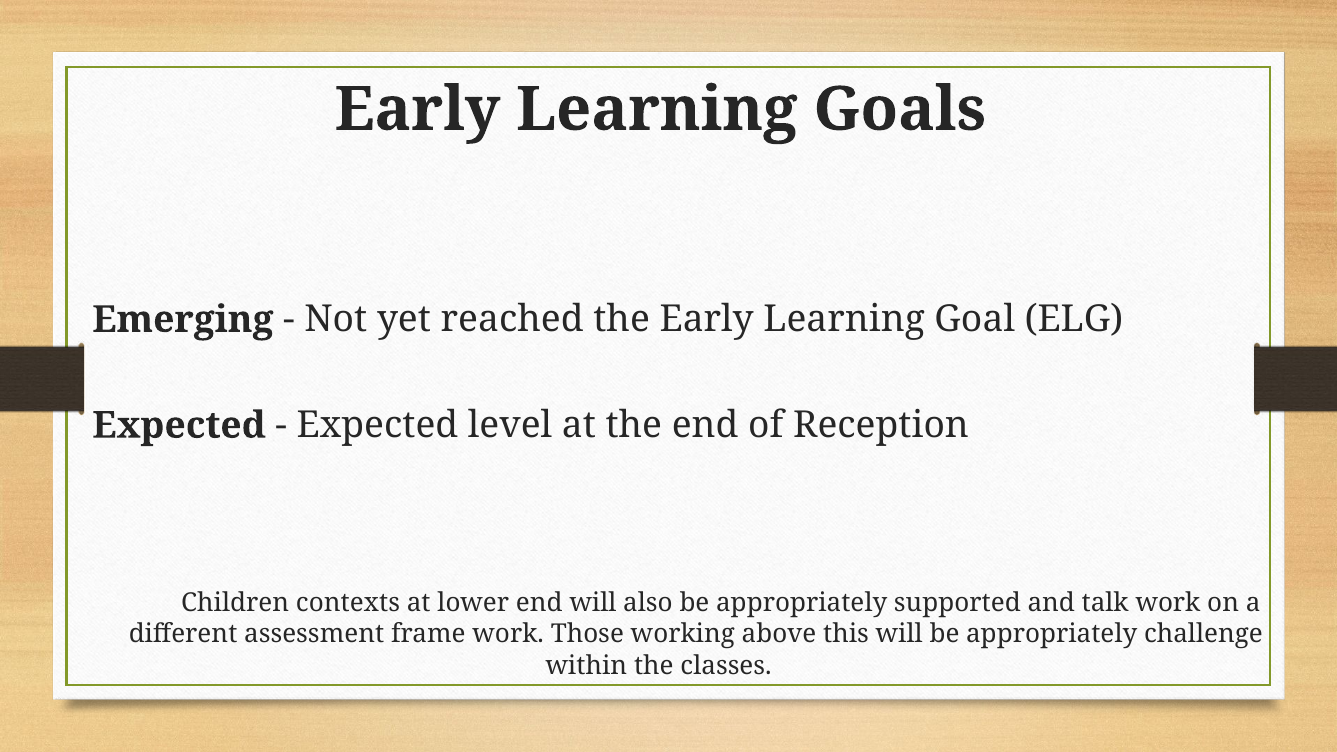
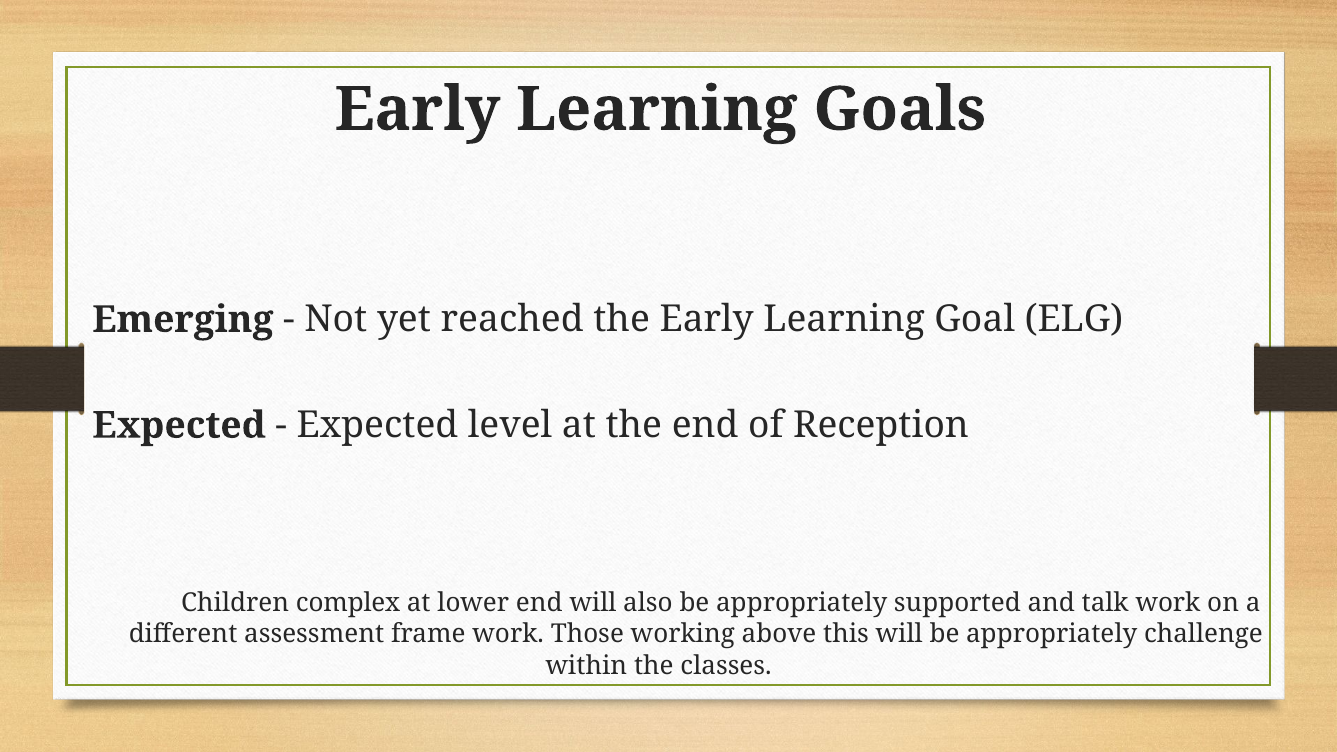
contexts: contexts -> complex
